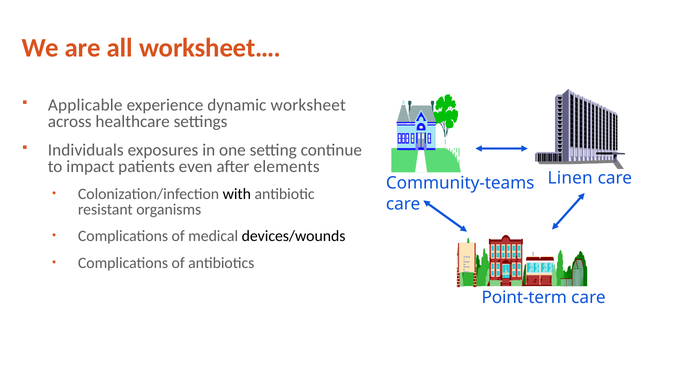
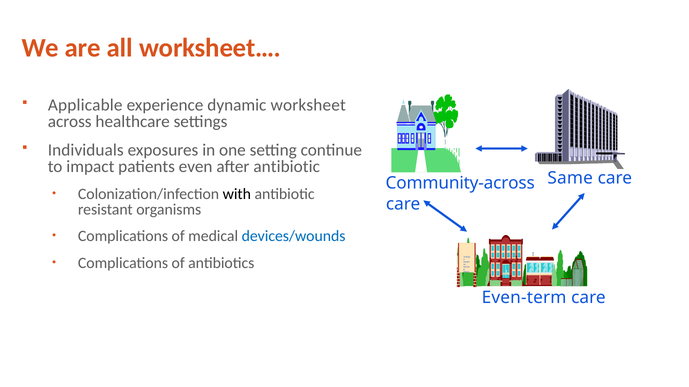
after elements: elements -> antibiotic
Linen: Linen -> Same
Community-teams: Community-teams -> Community-across
devices/wounds colour: black -> blue
Point-term: Point-term -> Even-term
